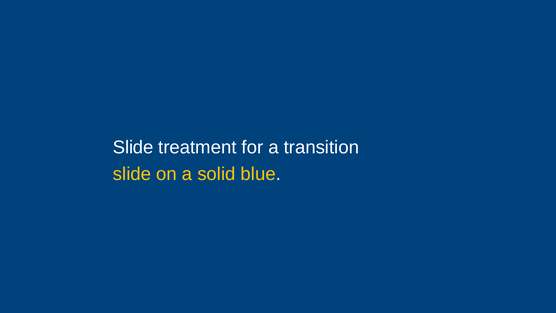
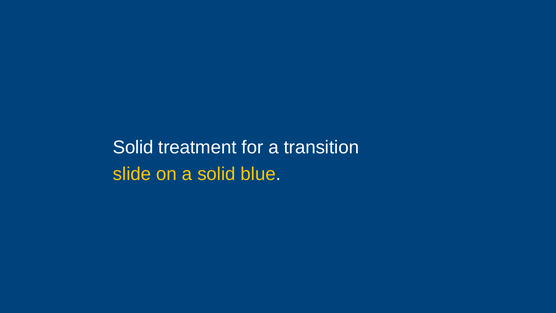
Slide at (133, 147): Slide -> Solid
